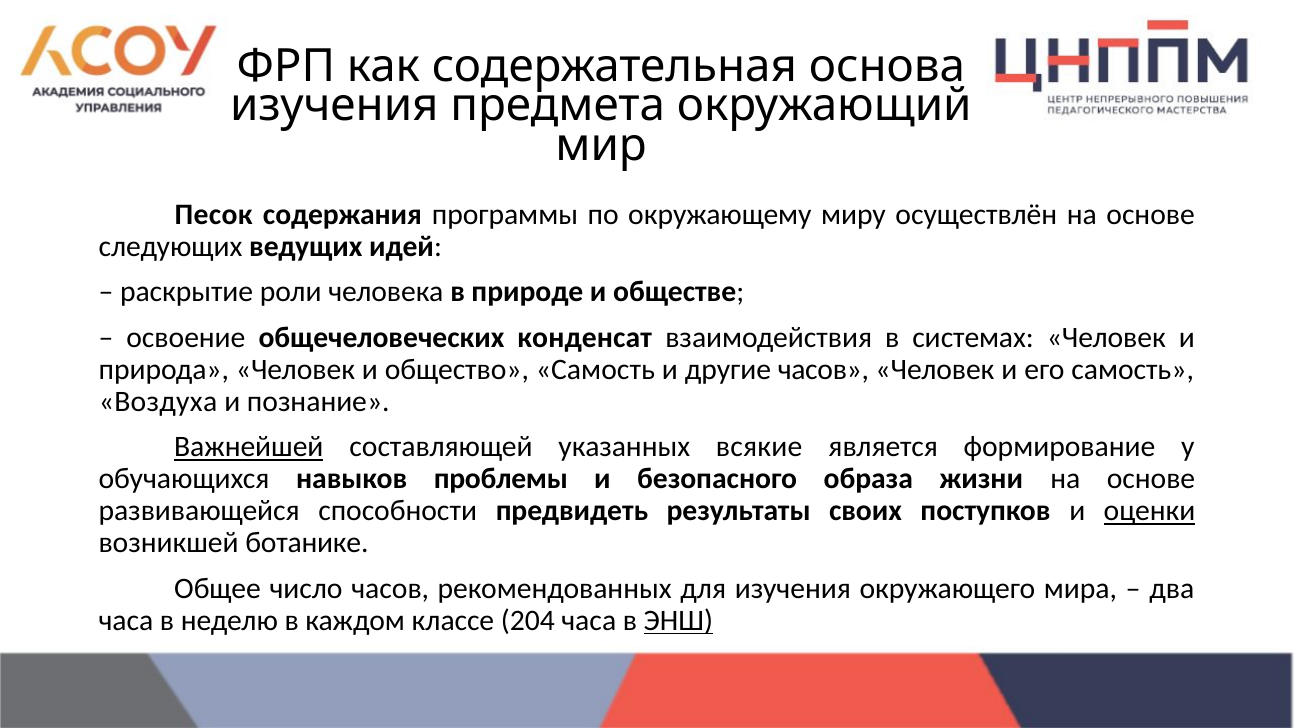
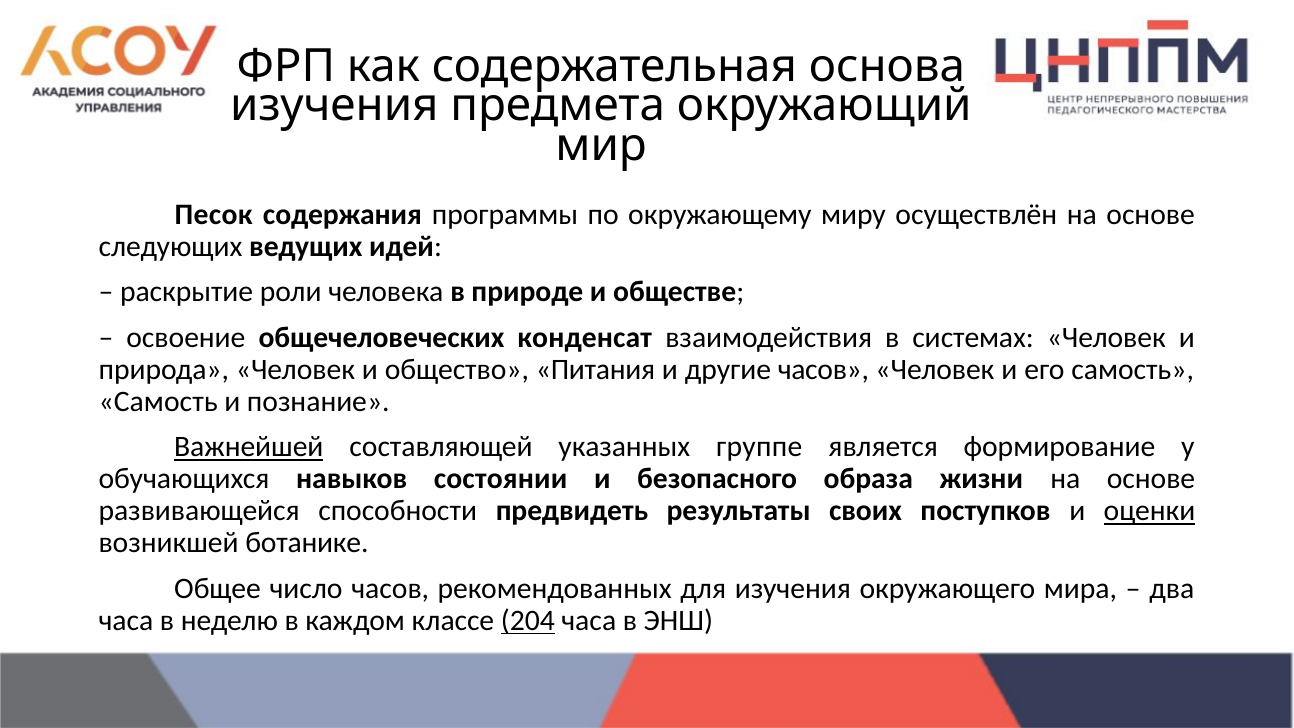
общество Самость: Самость -> Питания
Воздуха at (158, 401): Воздуха -> Самость
всякие: всякие -> группе
проблемы: проблемы -> состоянии
204 underline: none -> present
ЭНШ underline: present -> none
